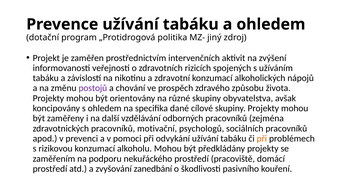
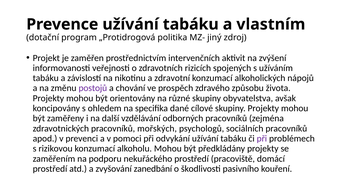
a ohledem: ohledem -> vlastním
motivační: motivační -> mořských
při at (262, 139) colour: orange -> purple
